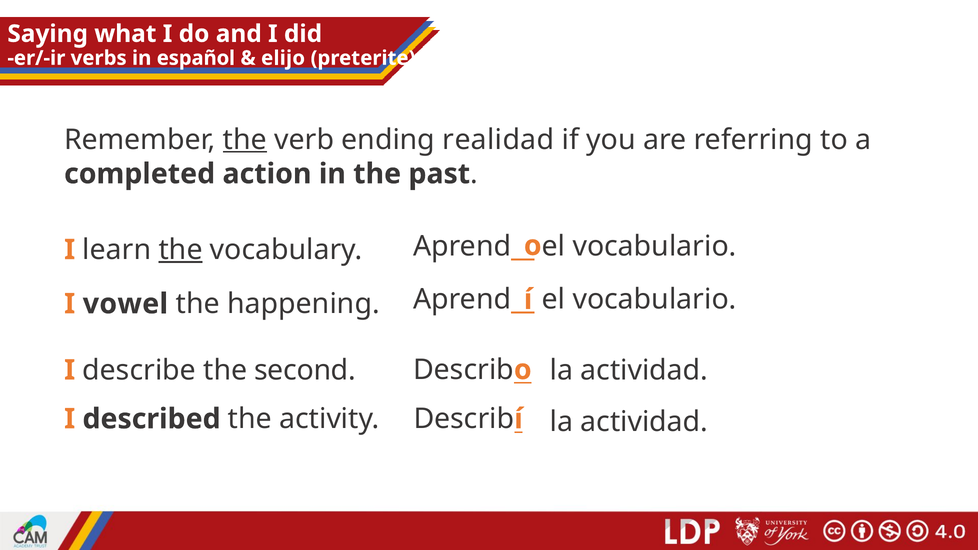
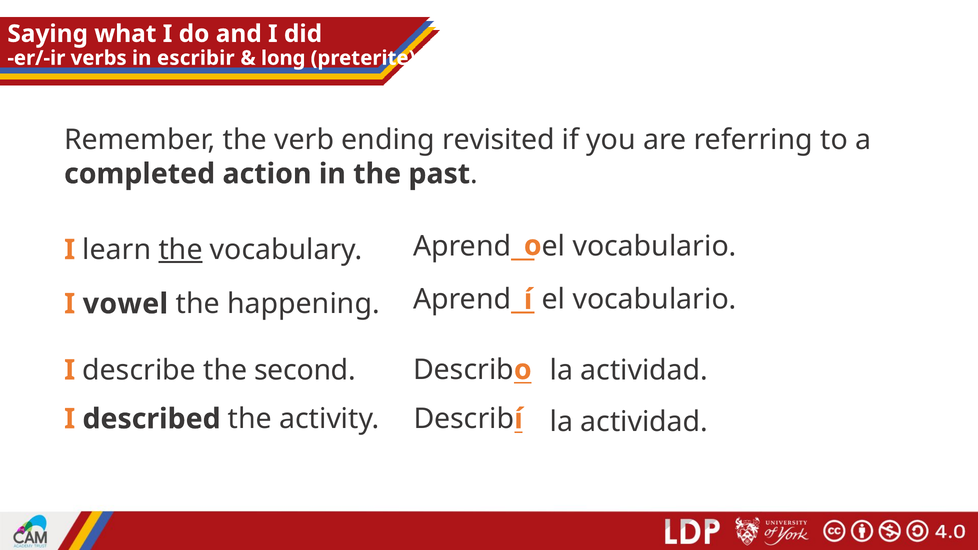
español: español -> escribir
elijo: elijo -> long
the at (245, 140) underline: present -> none
realidad: realidad -> revisited
